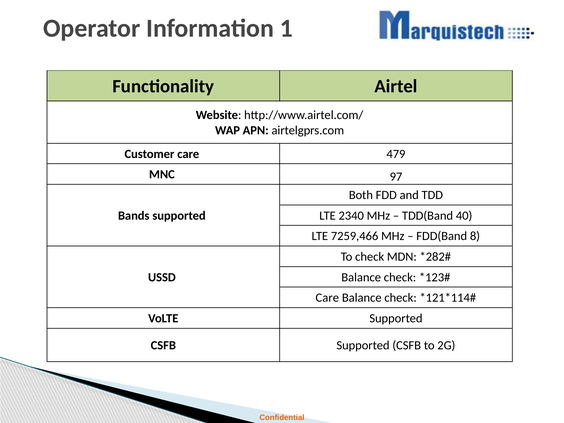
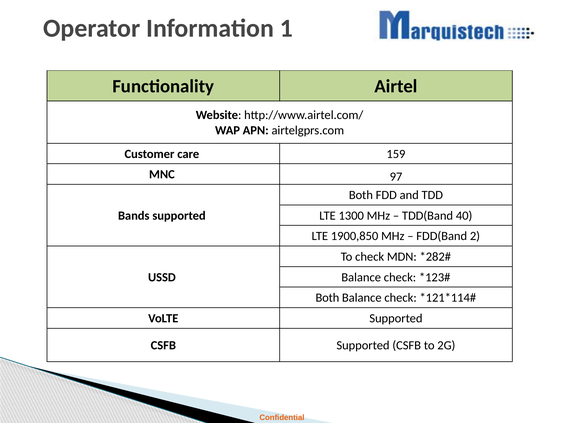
479: 479 -> 159
2340: 2340 -> 1300
7259,466: 7259,466 -> 1900,850
8: 8 -> 2
Care at (327, 298): Care -> Both
